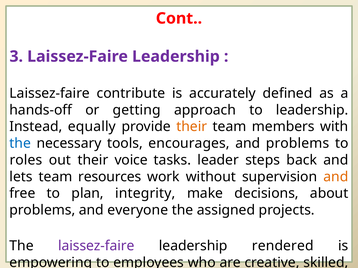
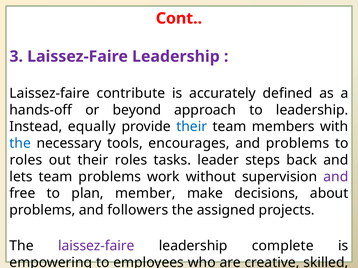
getting: getting -> beyond
their at (192, 127) colour: orange -> blue
their voice: voice -> roles
team resources: resources -> problems
and at (336, 177) colour: orange -> purple
integrity: integrity -> member
everyone: everyone -> followers
rendered: rendered -> complete
